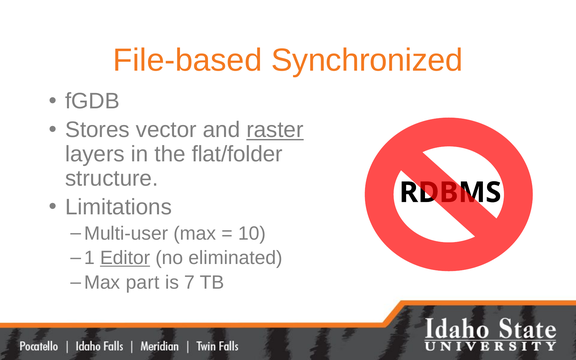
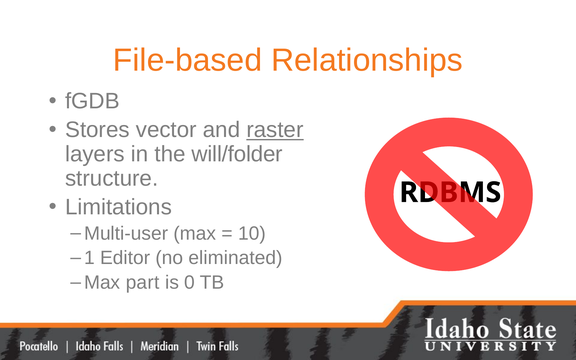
Synchronized: Synchronized -> Relationships
flat/folder: flat/folder -> will/folder
Editor underline: present -> none
7: 7 -> 0
